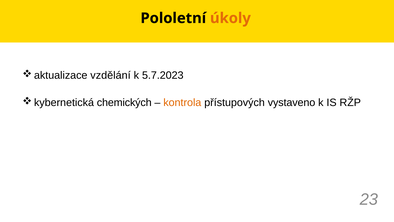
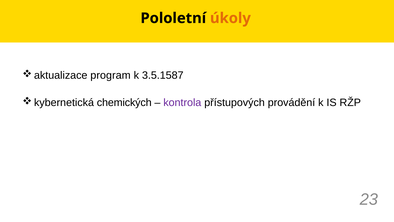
vzdělání: vzdělání -> program
5.7.2023: 5.7.2023 -> 3.5.1587
kontrola colour: orange -> purple
vystaveno: vystaveno -> provádění
